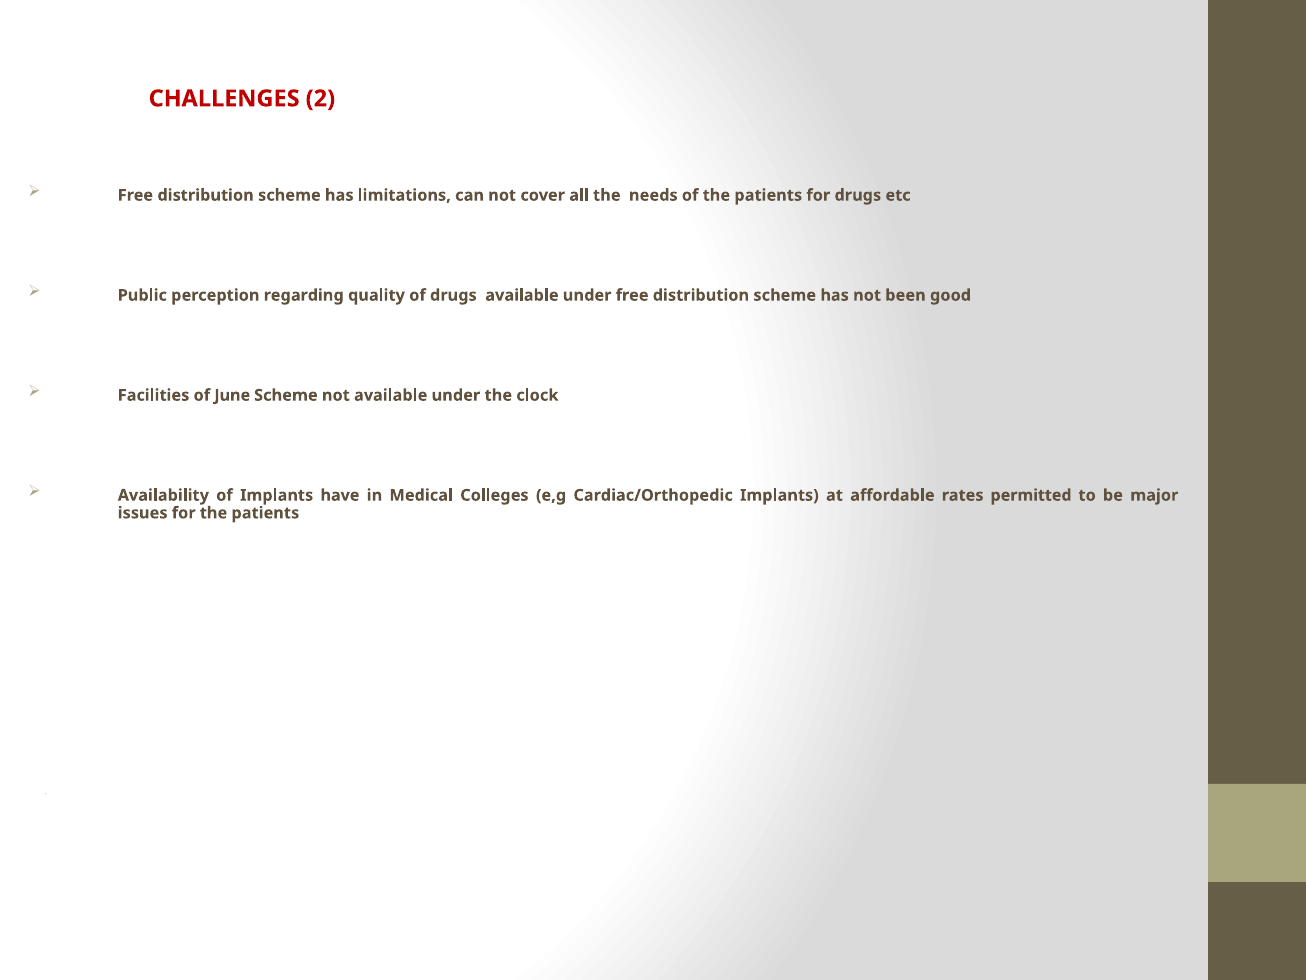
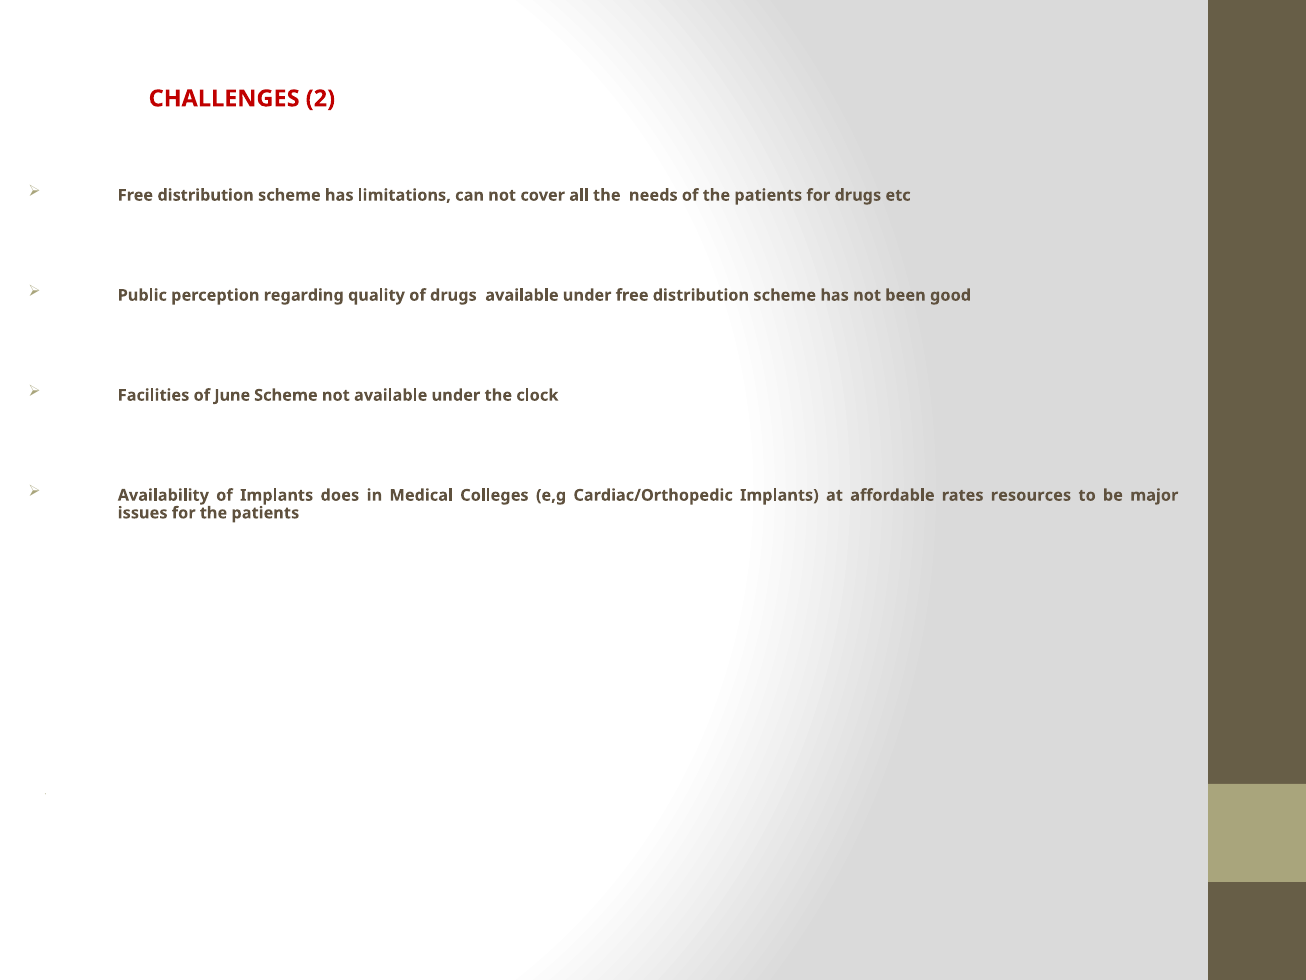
have: have -> does
permitted: permitted -> resources
